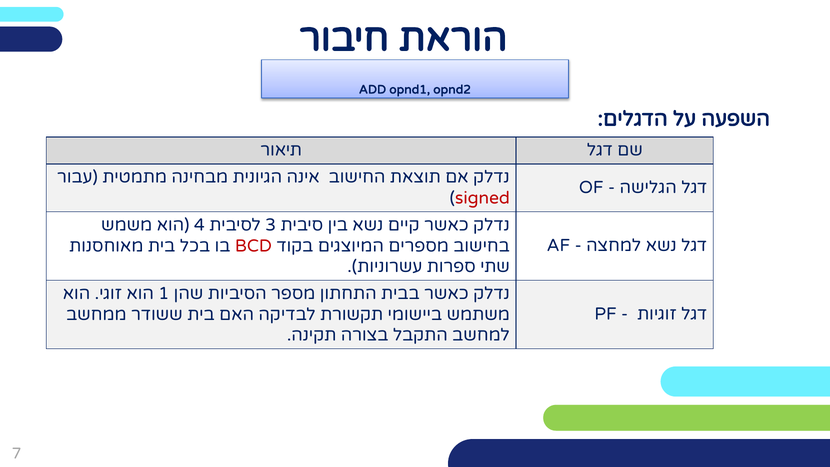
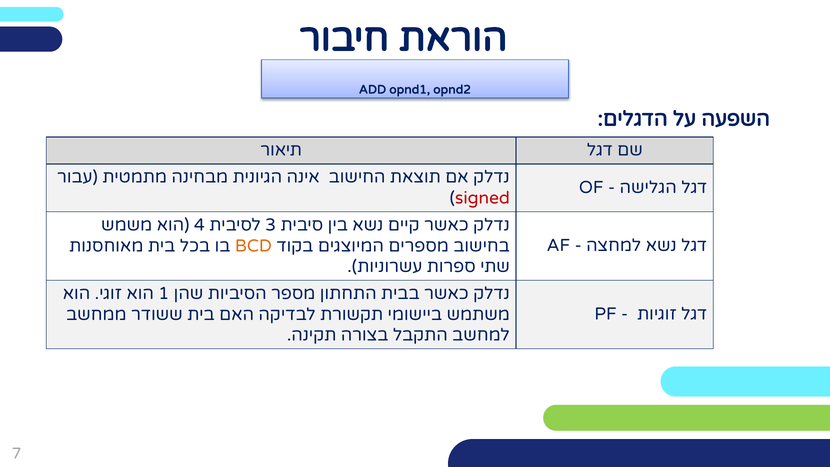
BCD colour: red -> orange
